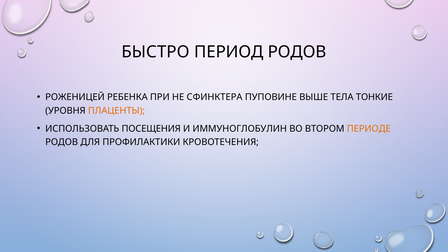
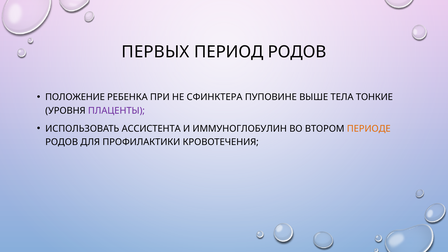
БЫСТРО: БЫСТРО -> ПЕРВЫХ
РОЖЕНИЦЕЙ: РОЖЕНИЦЕЙ -> ПОЛОЖЕНИЕ
ПЛАЦЕНТЫ colour: orange -> purple
ПОСЕЩЕНИЯ: ПОСЕЩЕНИЯ -> АССИСТЕНТА
